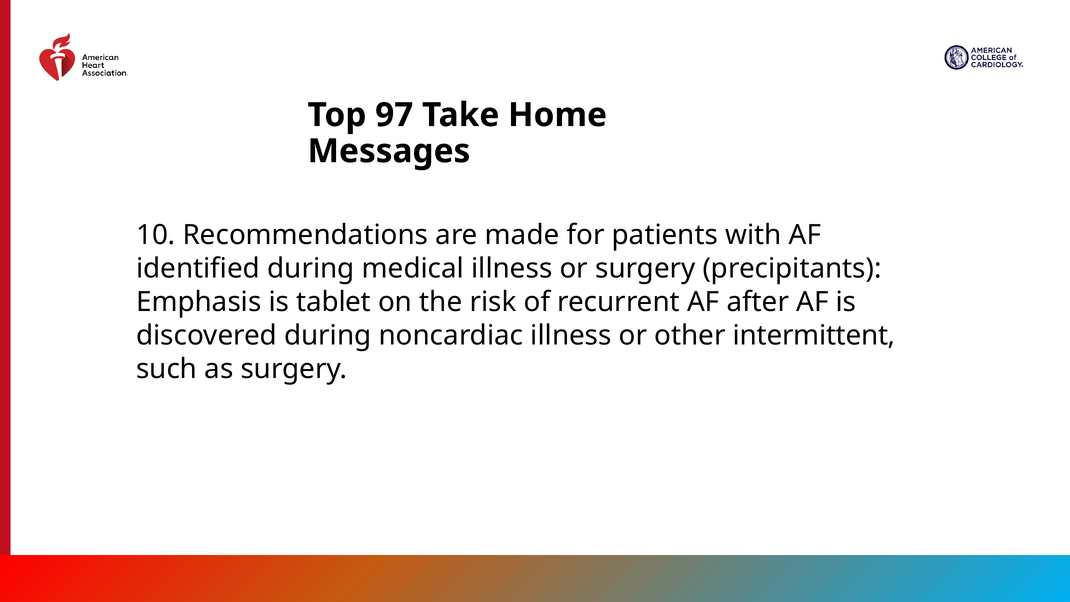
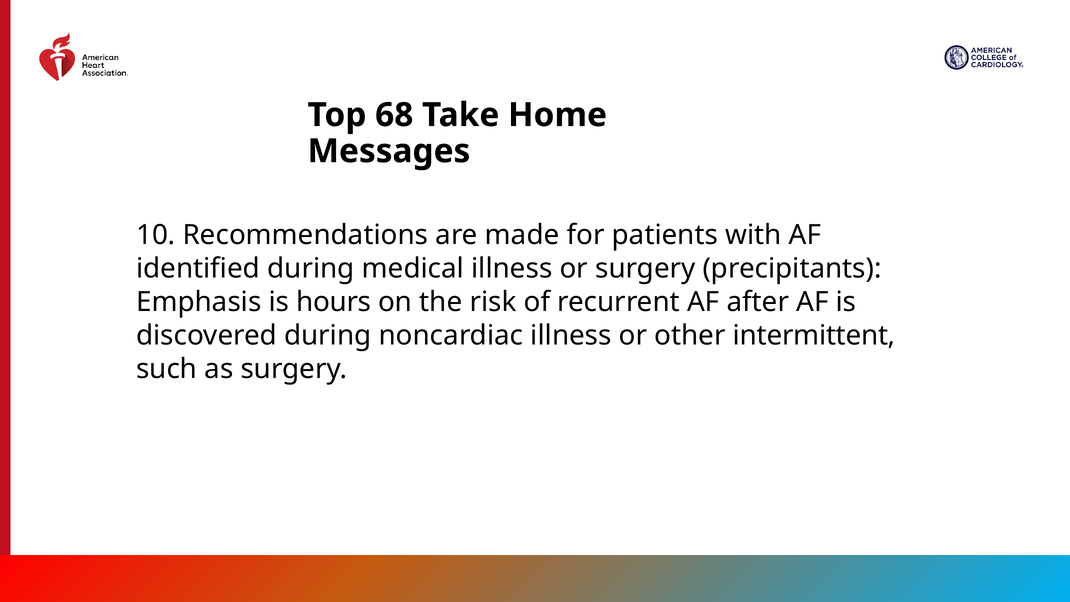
97: 97 -> 68
tablet: tablet -> hours
